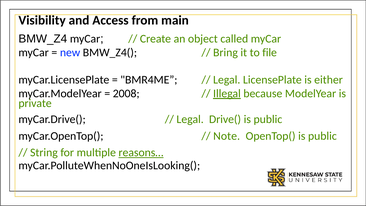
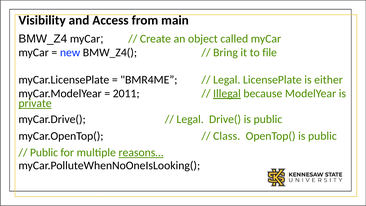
2008: 2008 -> 2011
private underline: none -> present
Note: Note -> Class
String at (44, 153): String -> Public
